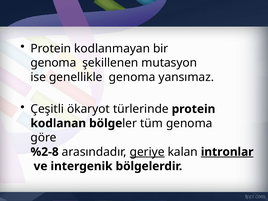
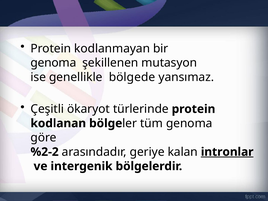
genellikle genoma: genoma -> bölgede
%2-8: %2-8 -> %2-2
geriye underline: present -> none
